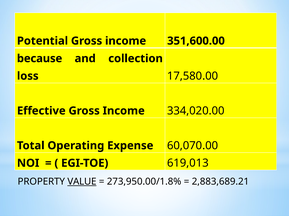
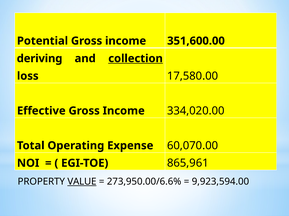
because: because -> deriving
collection underline: none -> present
619,013: 619,013 -> 865,961
273,950.00/1.8%: 273,950.00/1.8% -> 273,950.00/6.6%
2,883,689.21: 2,883,689.21 -> 9,923,594.00
